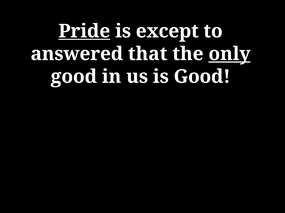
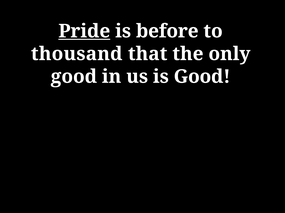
except: except -> before
answered: answered -> thousand
only underline: present -> none
